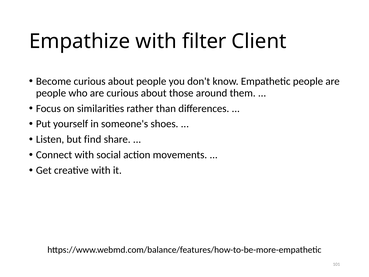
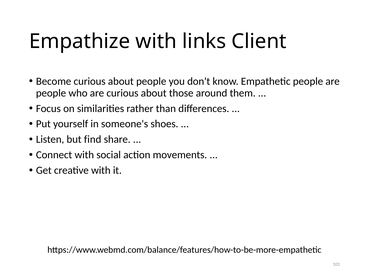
filter: filter -> links
